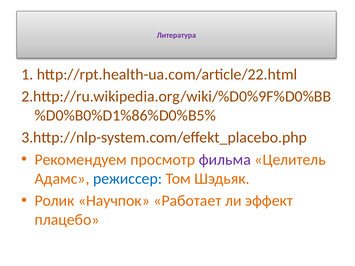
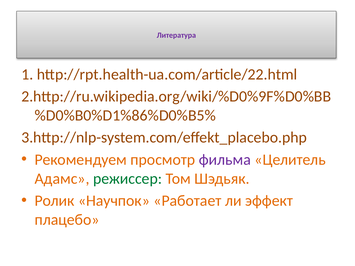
режиссер colour: blue -> green
